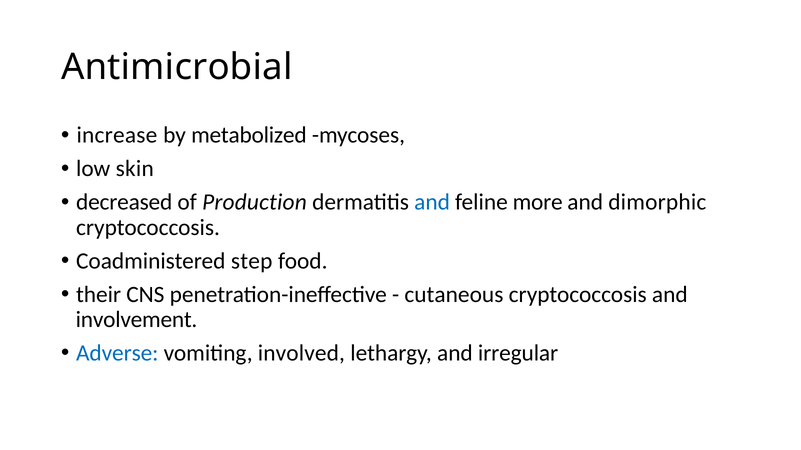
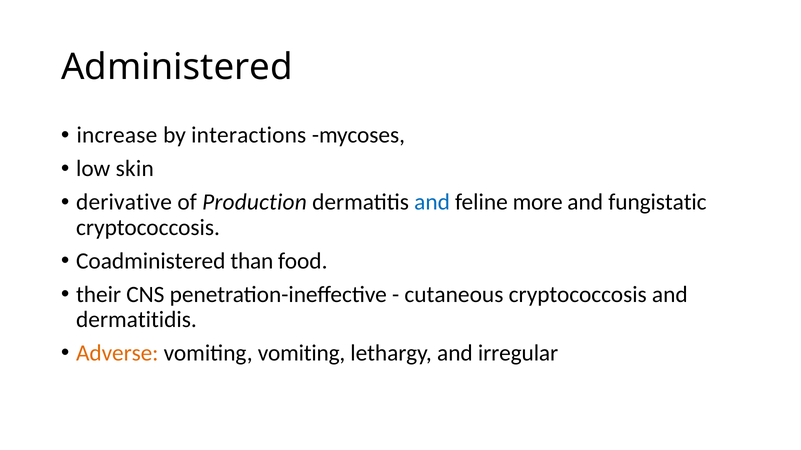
Antimicrobial: Antimicrobial -> Administered
metabolized: metabolized -> interactions
decreased: decreased -> derivative
dimorphic: dimorphic -> fungistatic
step: step -> than
involvement: involvement -> dermatitidis
Adverse colour: blue -> orange
vomiting involved: involved -> vomiting
